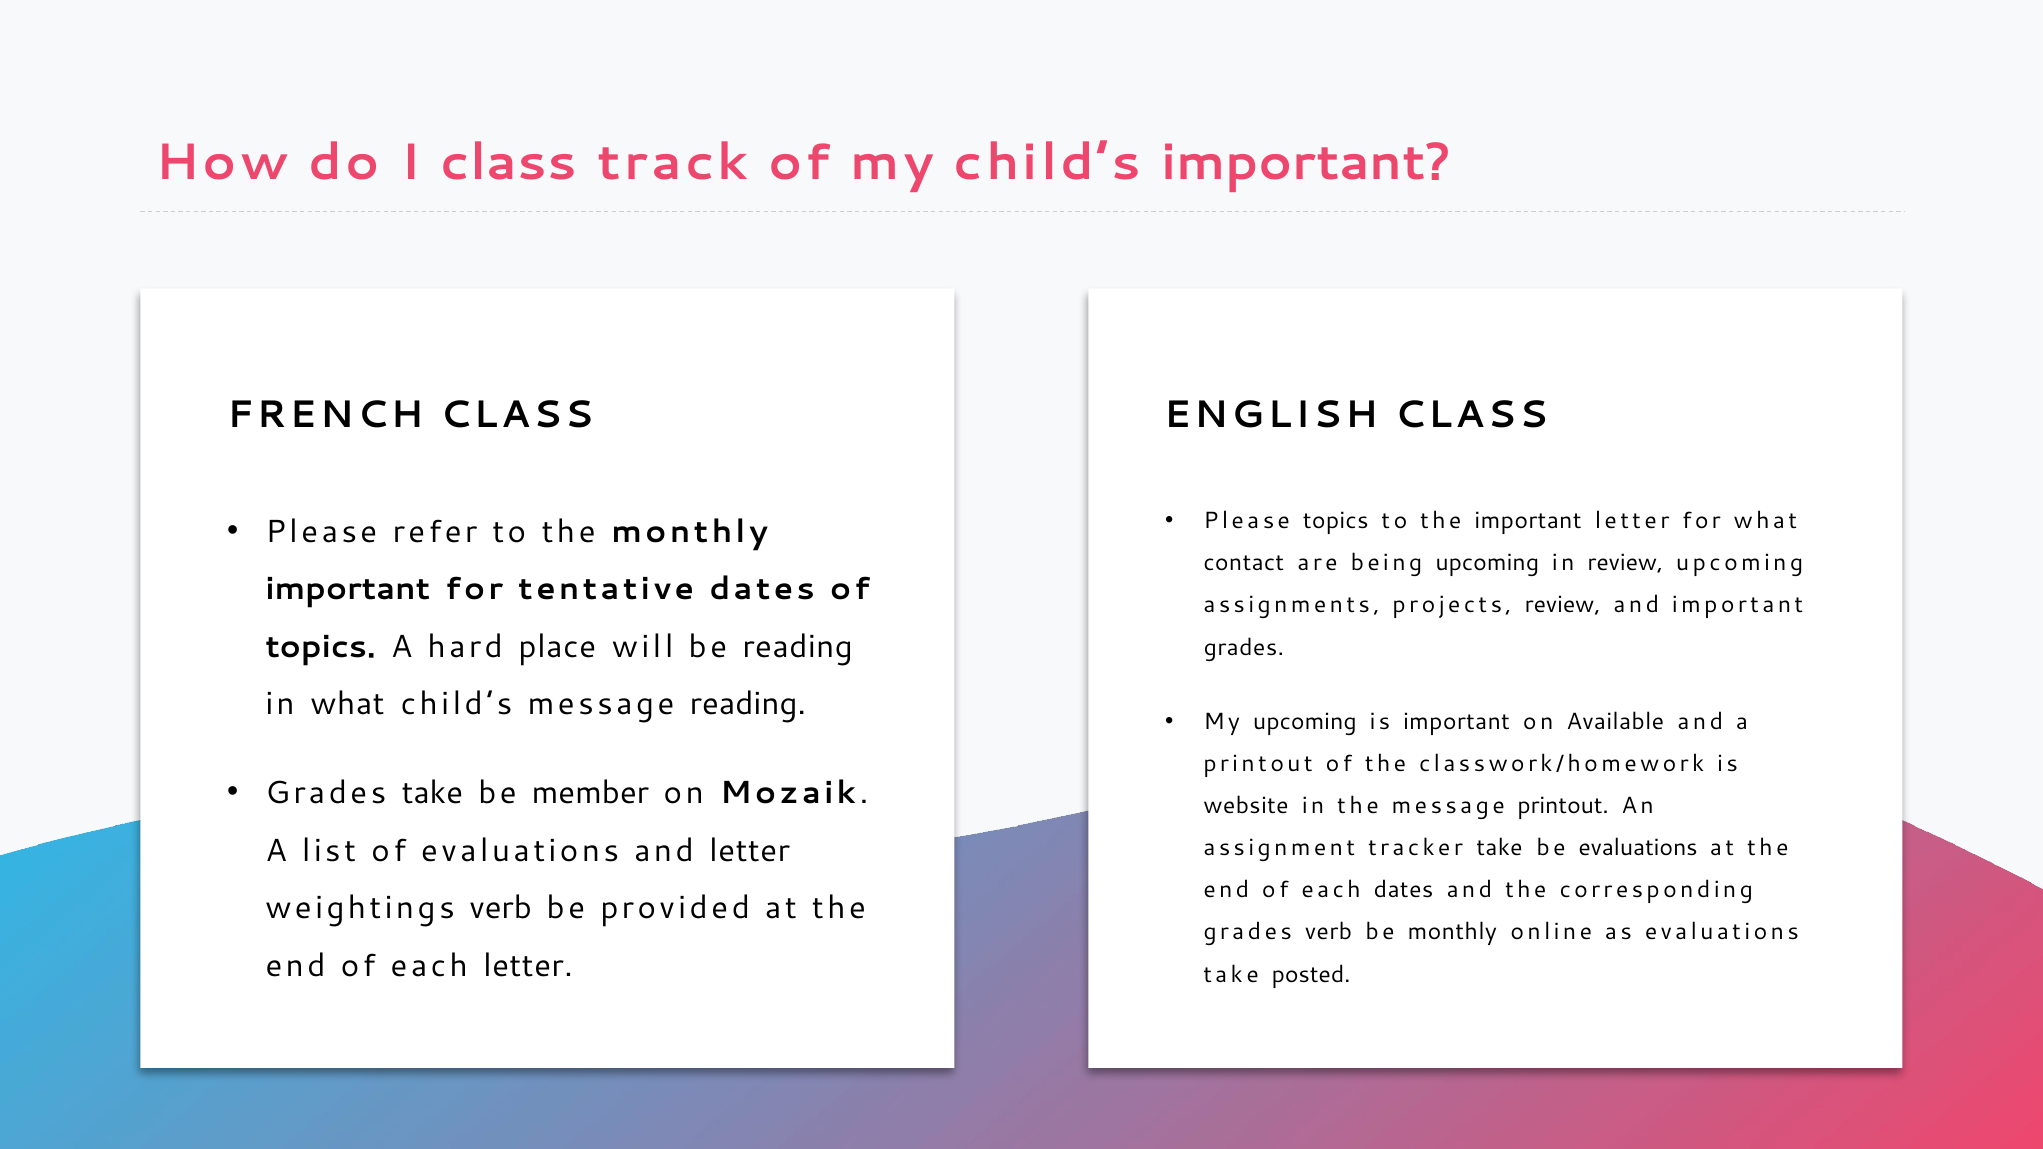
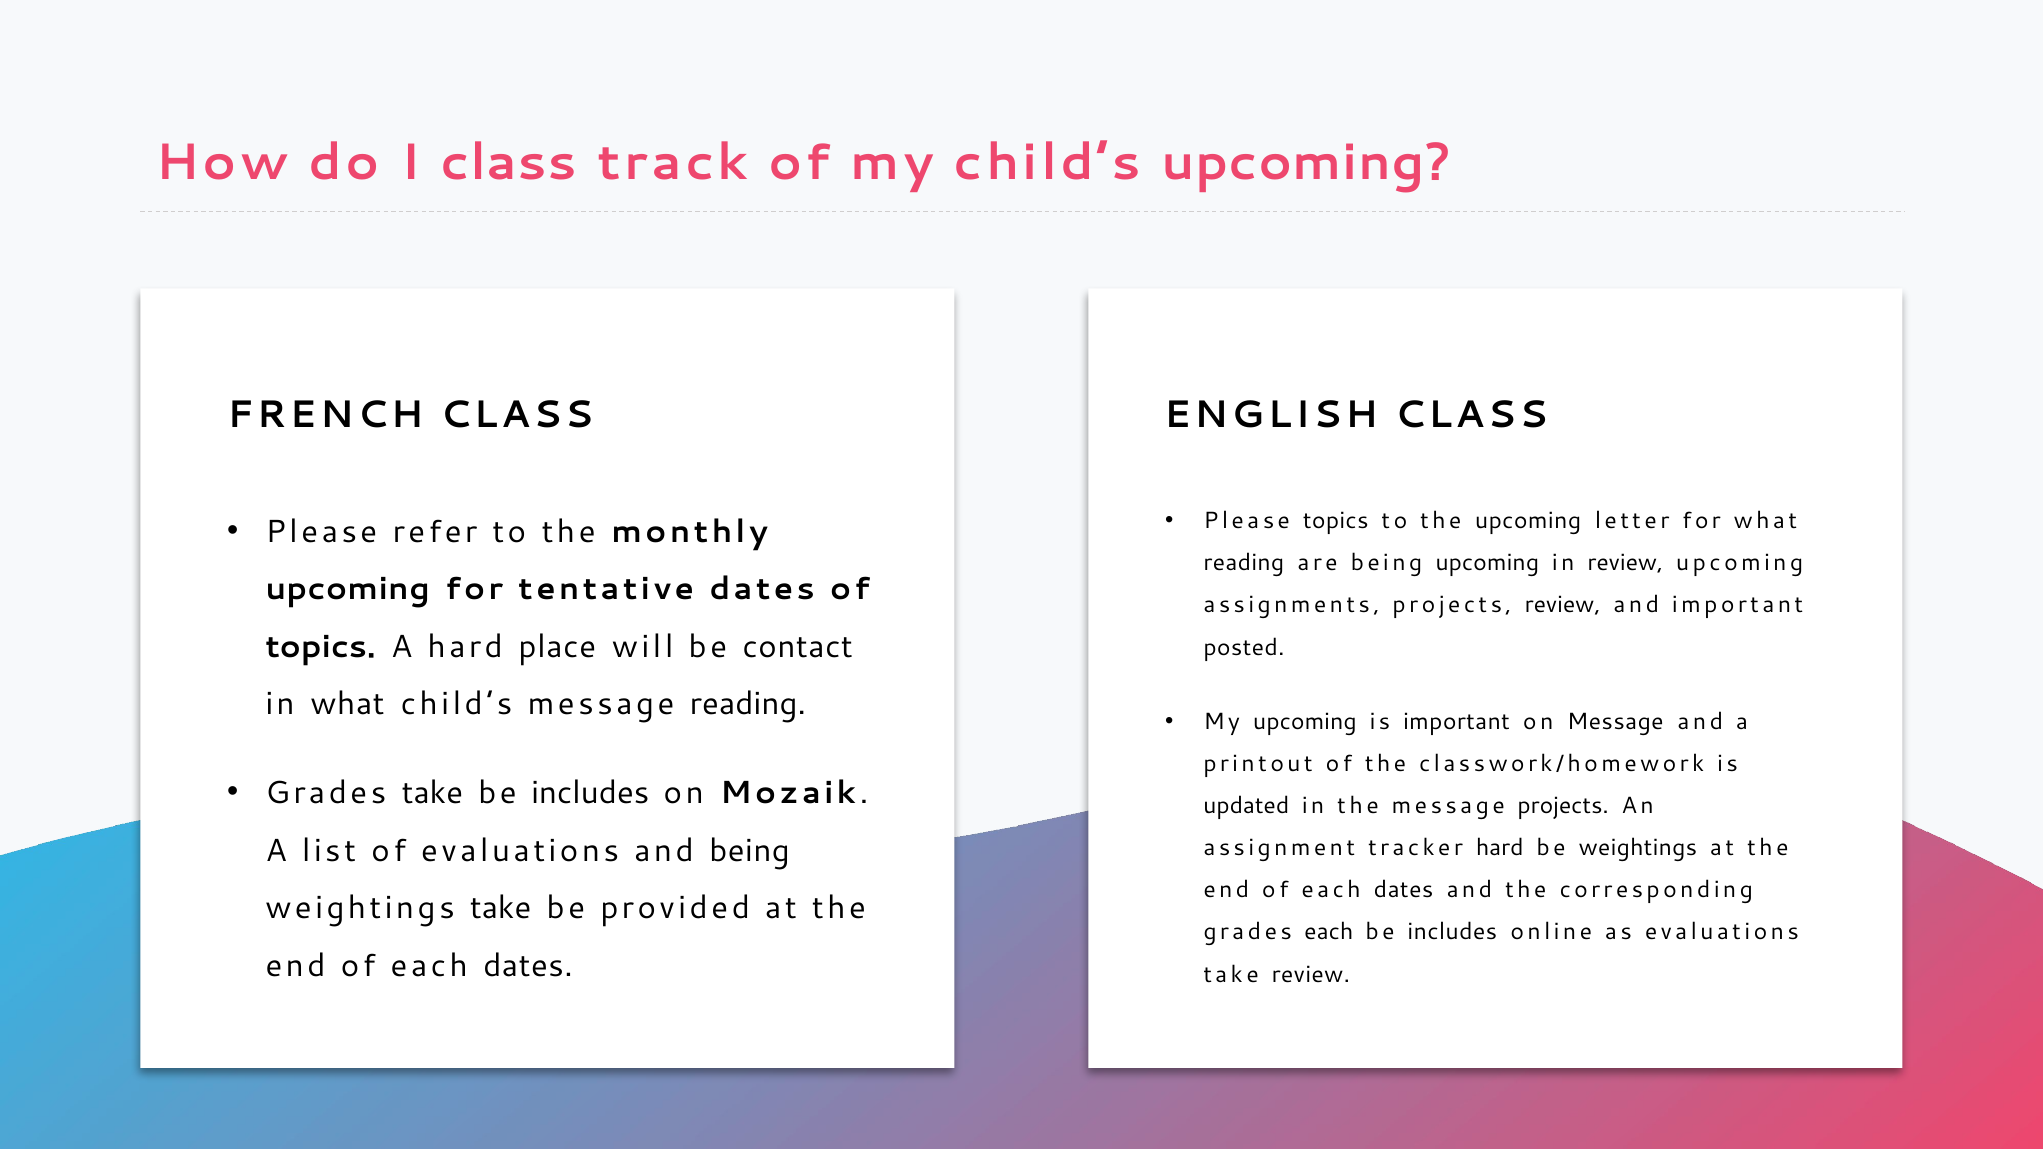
child’s important: important -> upcoming
the important: important -> upcoming
contact at (1244, 563): contact -> reading
important at (348, 589): important -> upcoming
be reading: reading -> contact
grades at (1244, 647): grades -> posted
on Available: Available -> Message
member at (590, 793): member -> includes
website: website -> updated
message printout: printout -> projects
and letter: letter -> being
tracker take: take -> hard
be evaluations: evaluations -> weightings
weightings verb: verb -> take
grades verb: verb -> each
monthly at (1452, 932): monthly -> includes
letter at (528, 966): letter -> dates
take posted: posted -> review
